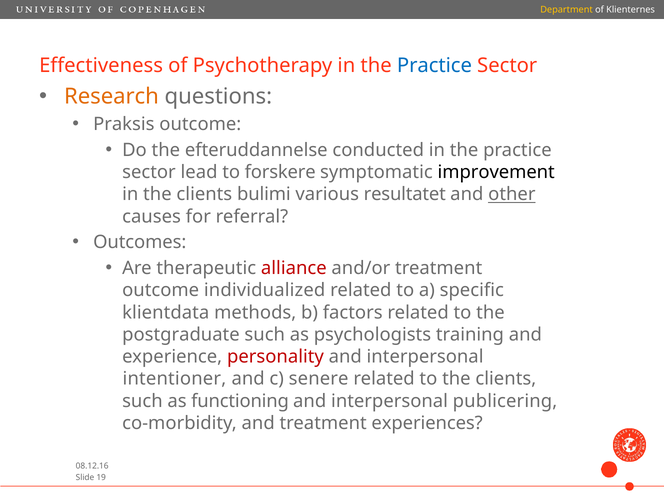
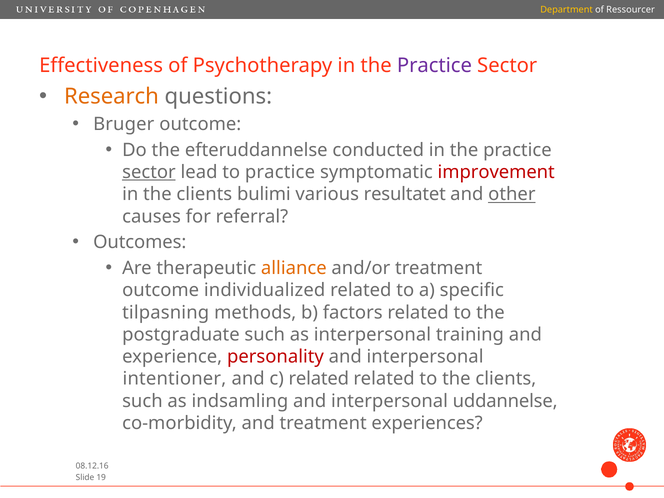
Klienternes: Klienternes -> Ressourcer
Practice at (434, 66) colour: blue -> purple
Praksis: Praksis -> Bruger
sector at (149, 172) underline: none -> present
to forskere: forskere -> practice
improvement colour: black -> red
alliance colour: red -> orange
klientdata: klientdata -> tilpasning
as psychologists: psychologists -> interpersonal
c senere: senere -> related
functioning: functioning -> indsamling
publicering: publicering -> uddannelse
